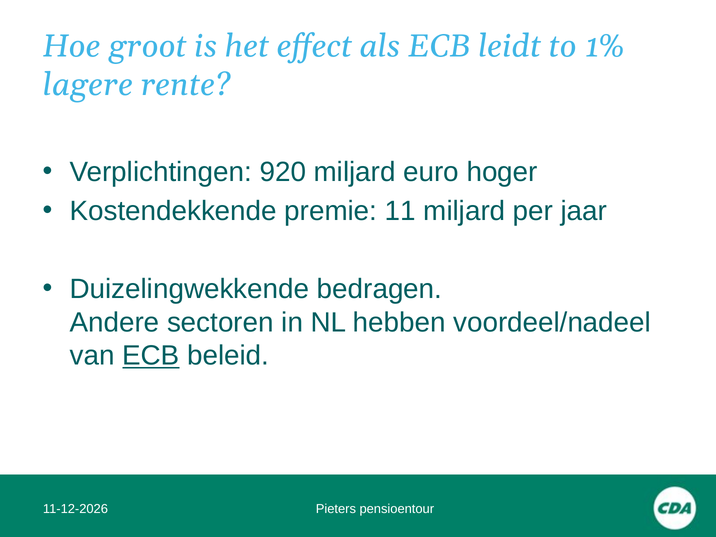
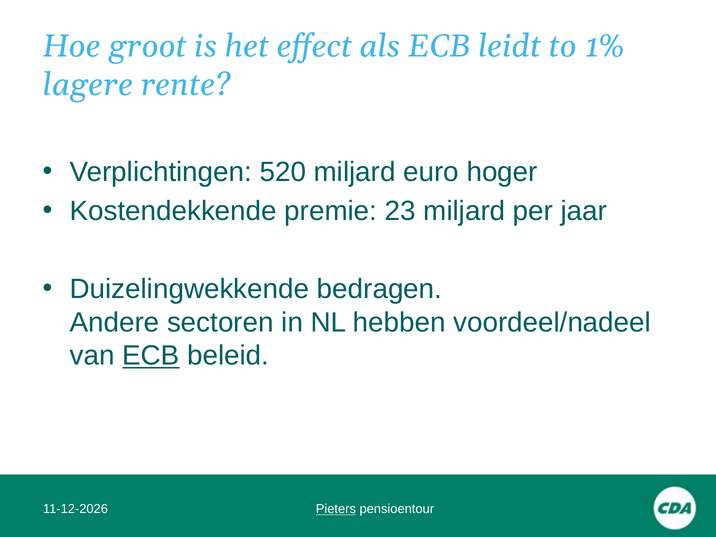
920: 920 -> 520
11: 11 -> 23
Pieters underline: none -> present
